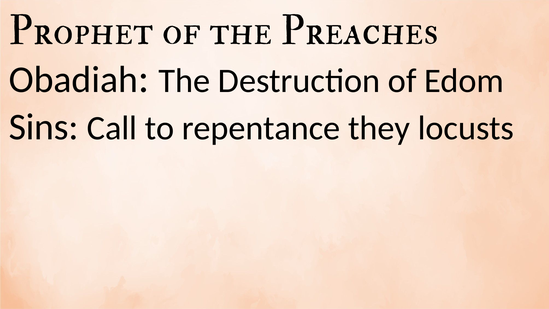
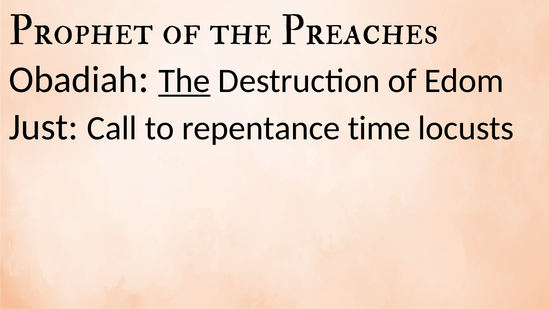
The at (184, 81) underline: none -> present
Sins: Sins -> Just
they: they -> time
